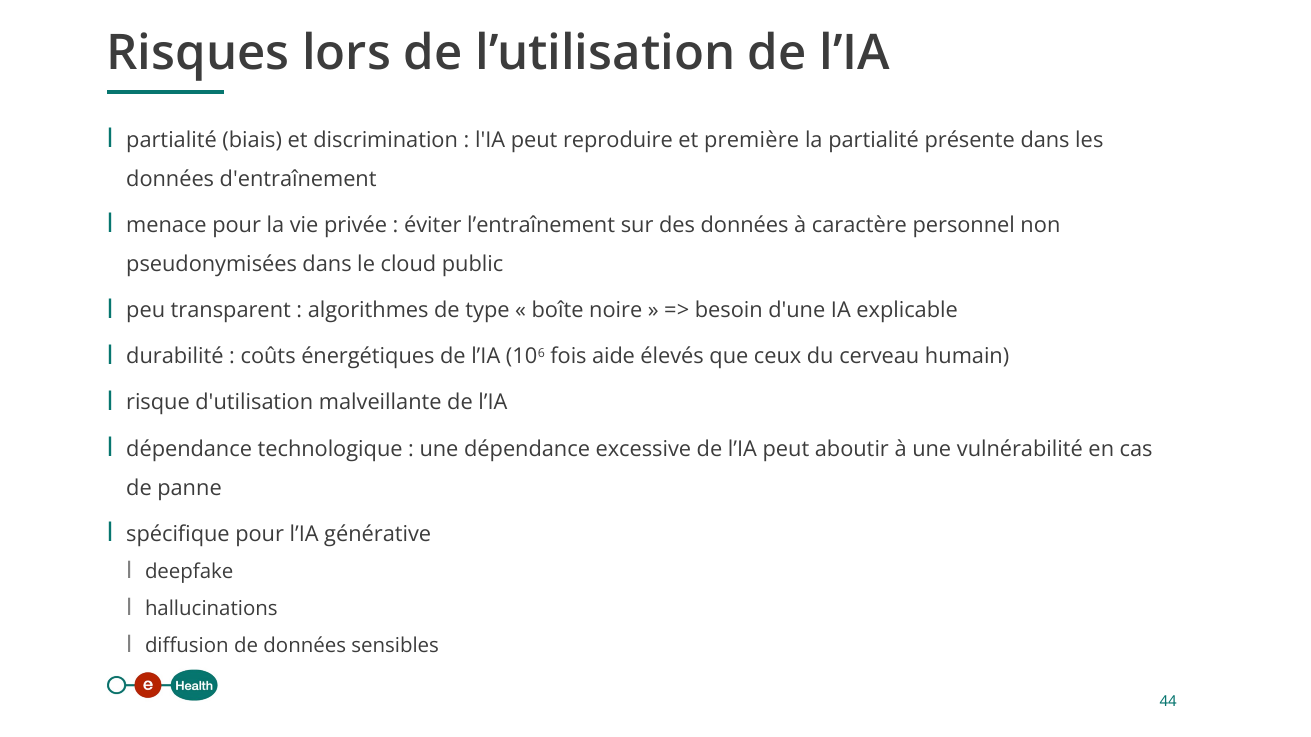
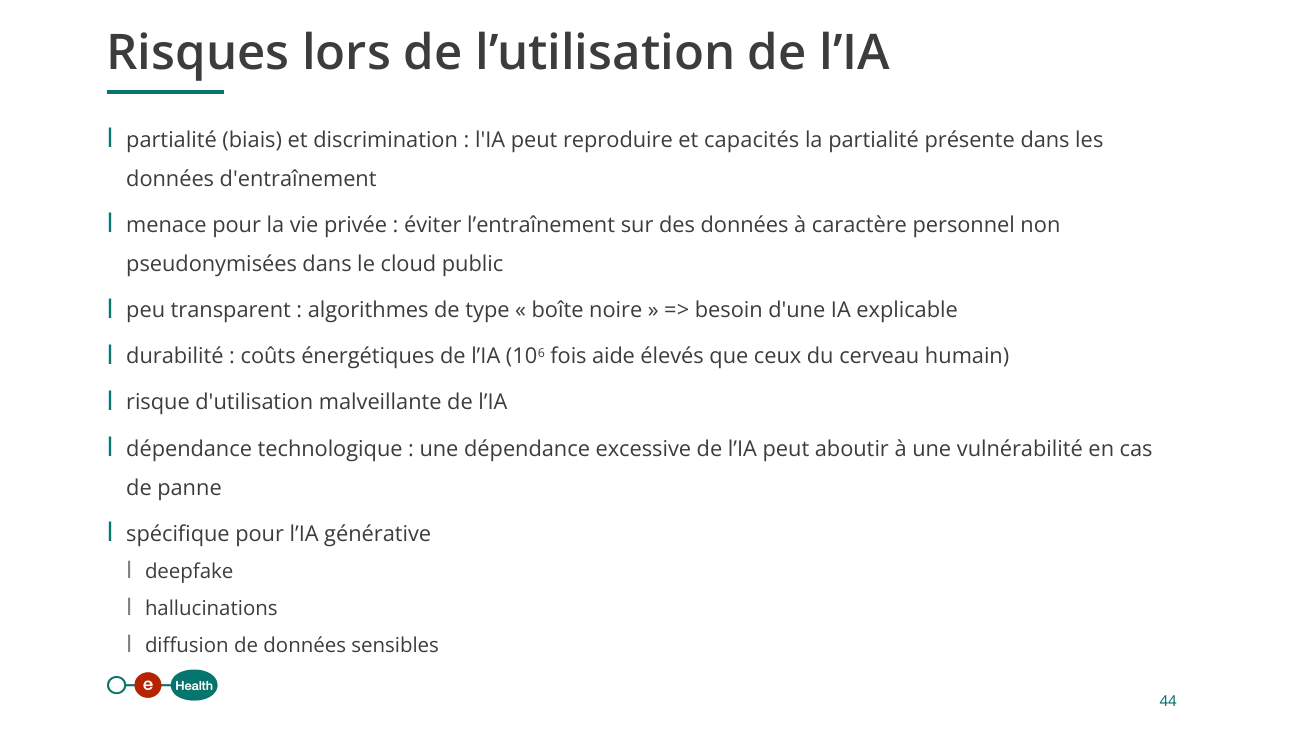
première: première -> capacités
